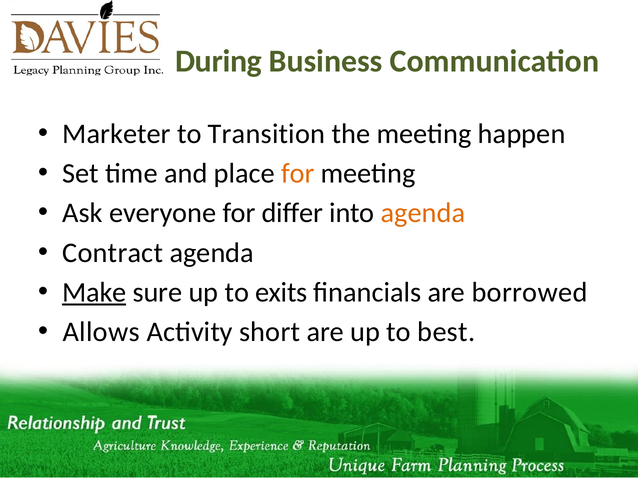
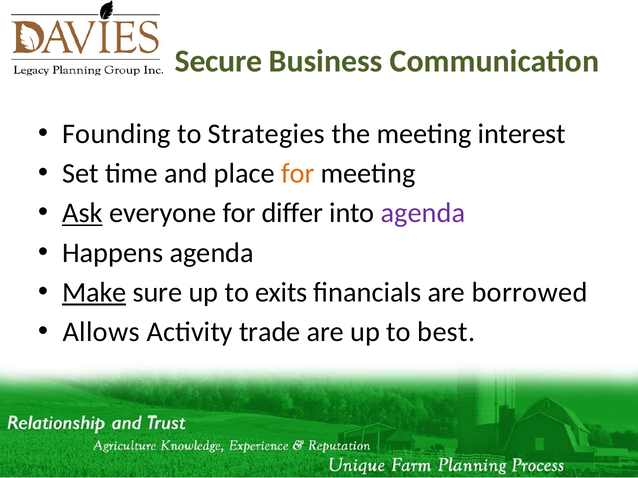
During: During -> Secure
Marketer: Marketer -> Founding
Transition: Transition -> Strategies
happen: happen -> interest
Ask underline: none -> present
agenda at (423, 213) colour: orange -> purple
Contract: Contract -> Happens
short: short -> trade
